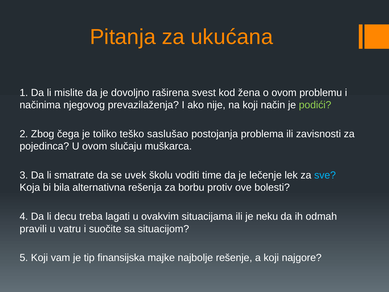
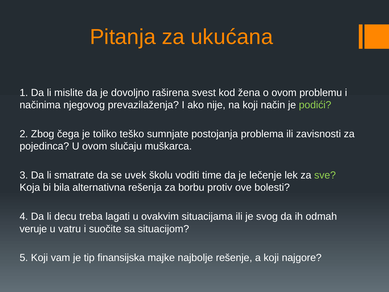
saslušao: saslušao -> sumnjate
sve colour: light blue -> light green
neku: neku -> svog
pravili: pravili -> veruje
